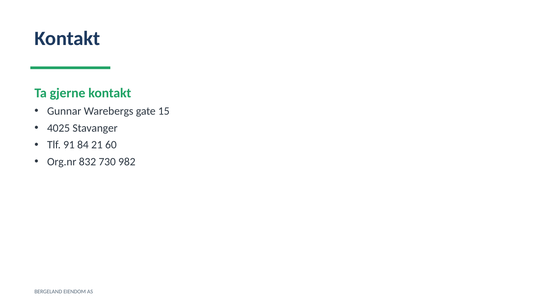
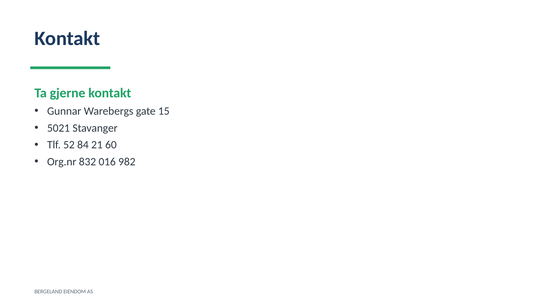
4025: 4025 -> 5021
91: 91 -> 52
730: 730 -> 016
